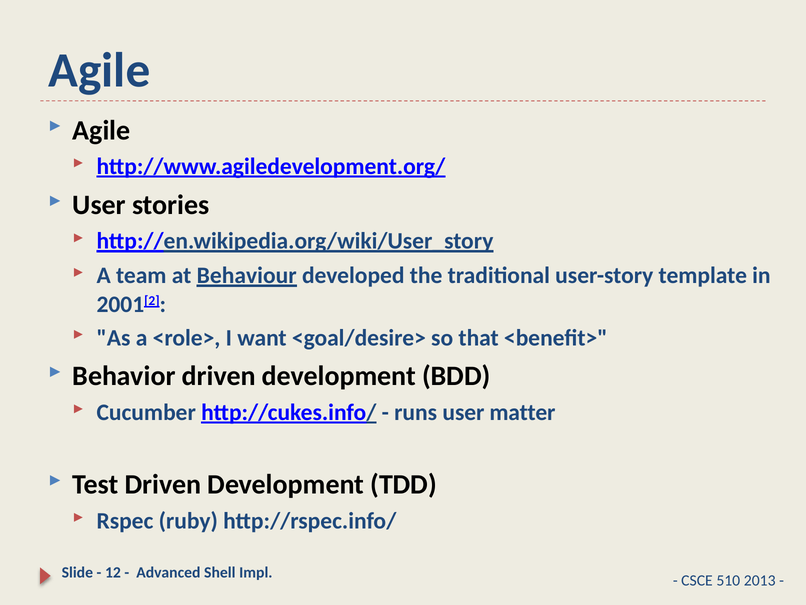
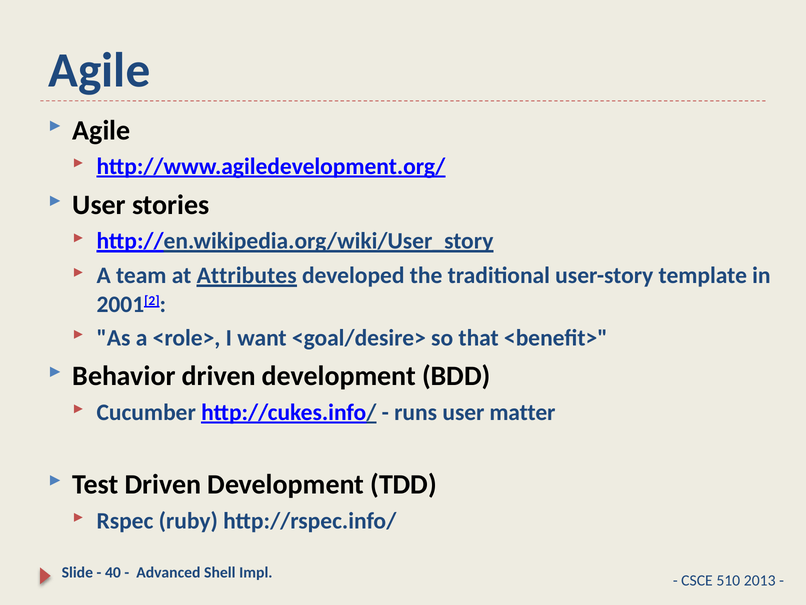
Behaviour: Behaviour -> Attributes
12: 12 -> 40
